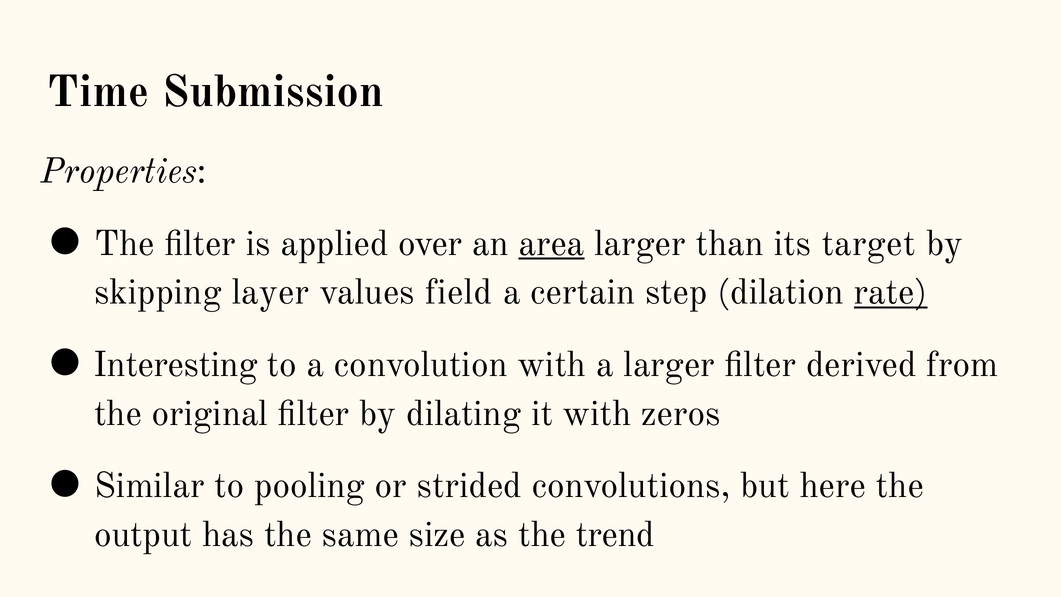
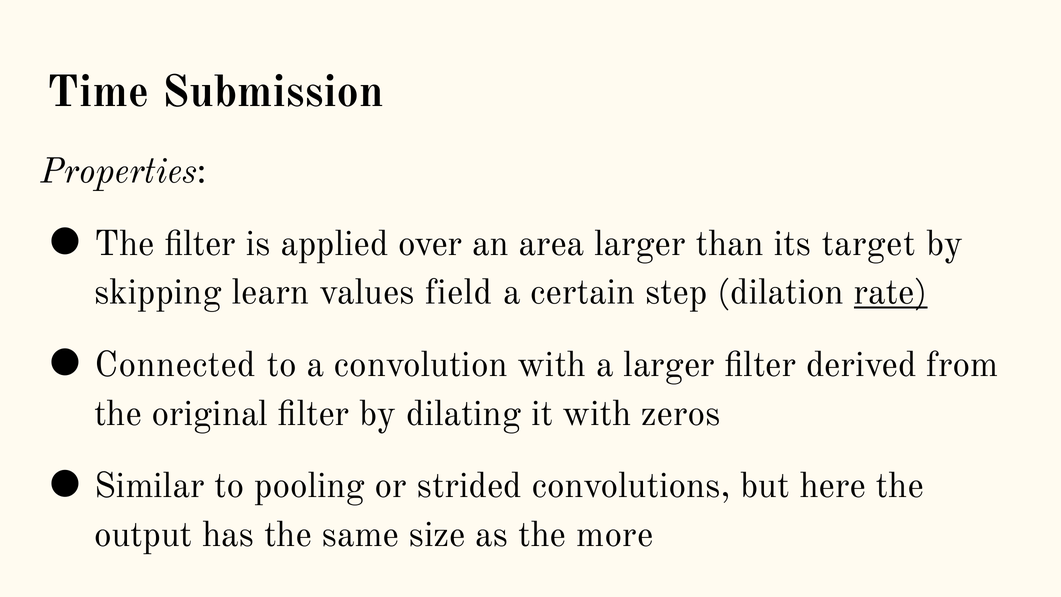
area underline: present -> none
layer: layer -> learn
Interesting: Interesting -> Connected
trend: trend -> more
